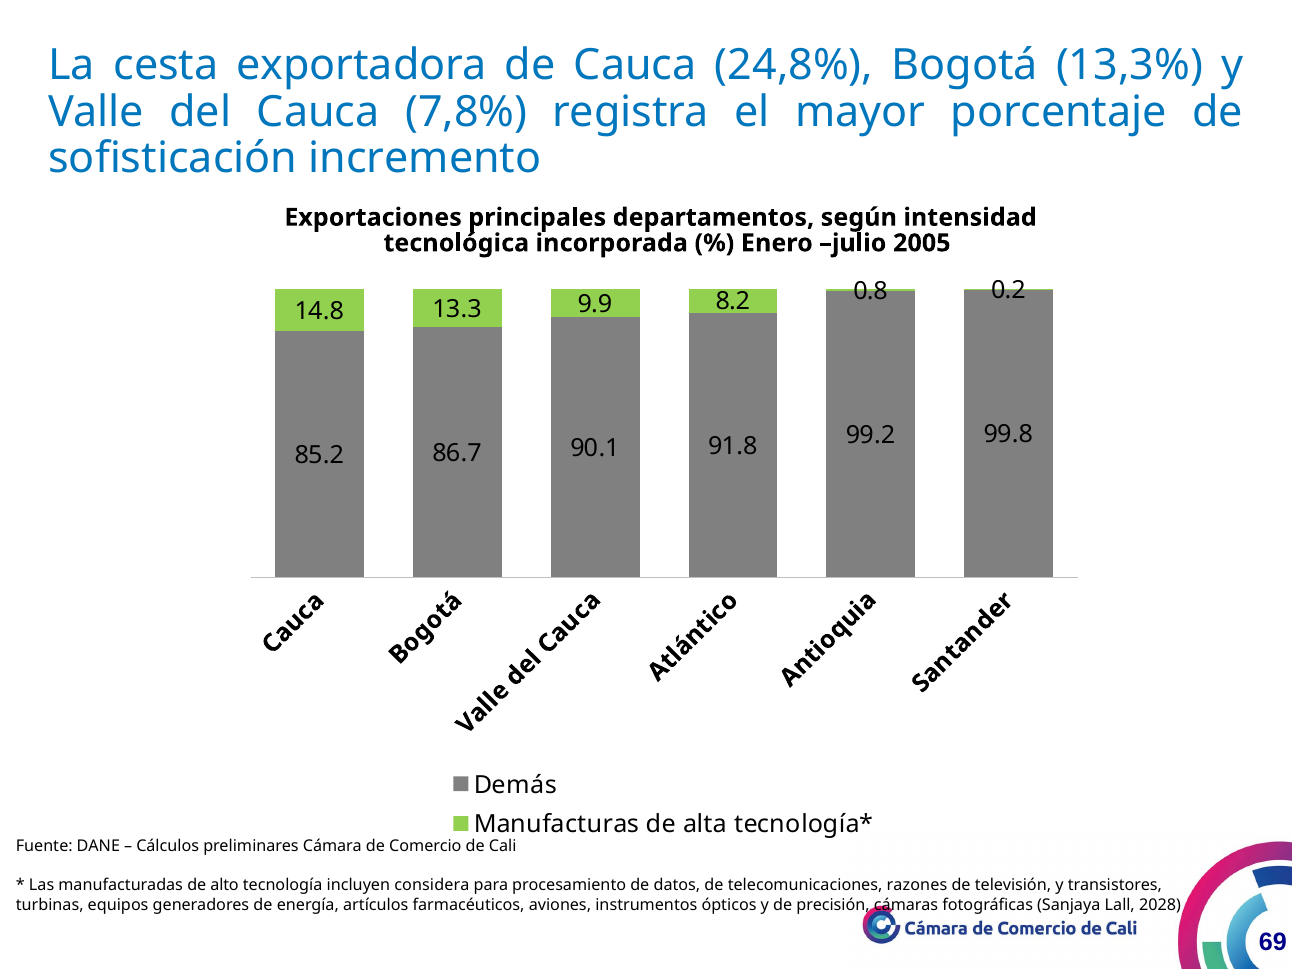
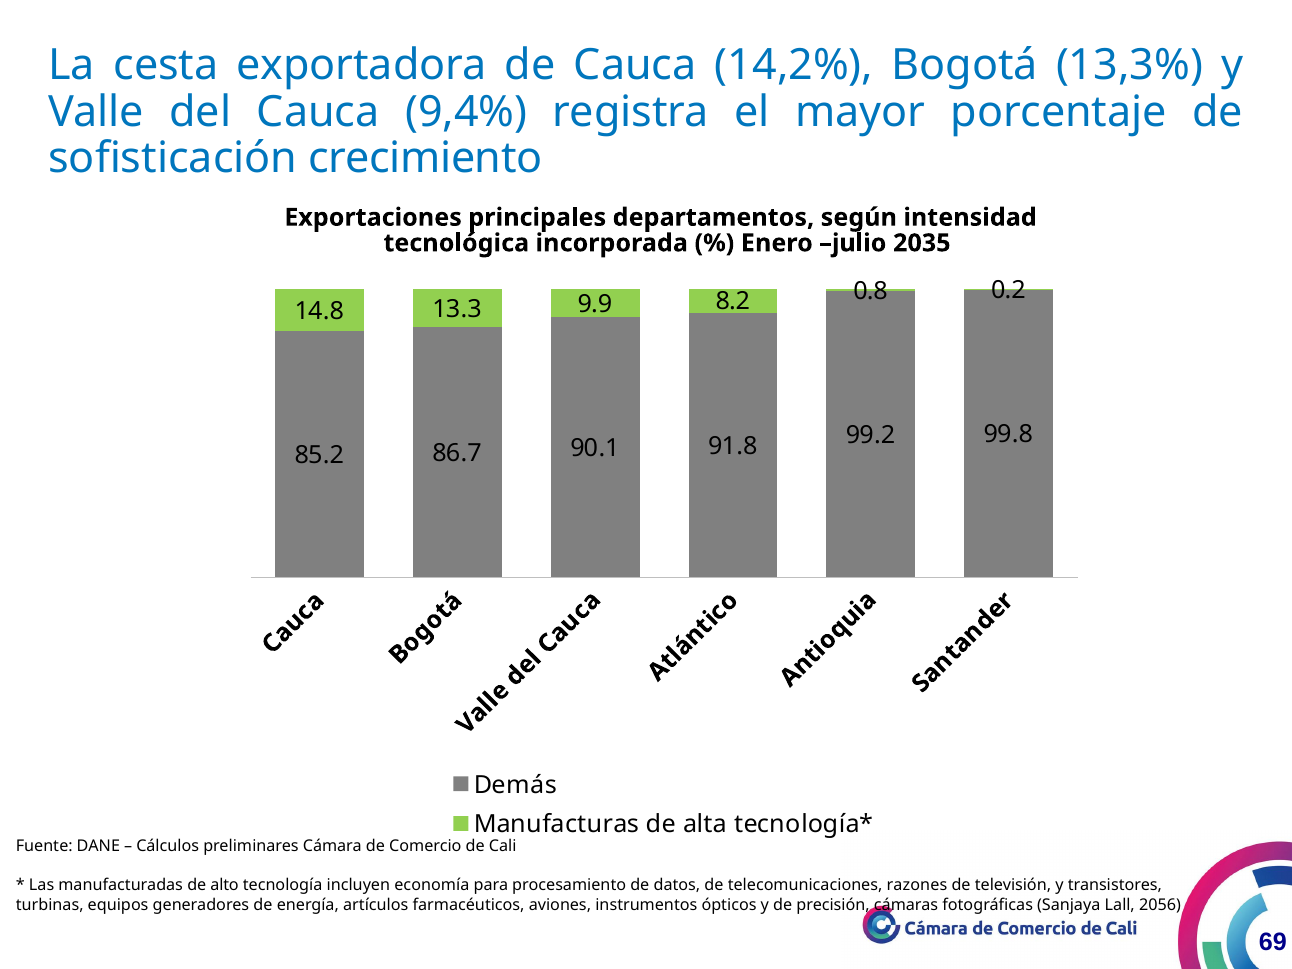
24,8%: 24,8% -> 14,2%
7,8%: 7,8% -> 9,4%
incremento: incremento -> crecimiento
2005: 2005 -> 2035
considera: considera -> economía
2028: 2028 -> 2056
